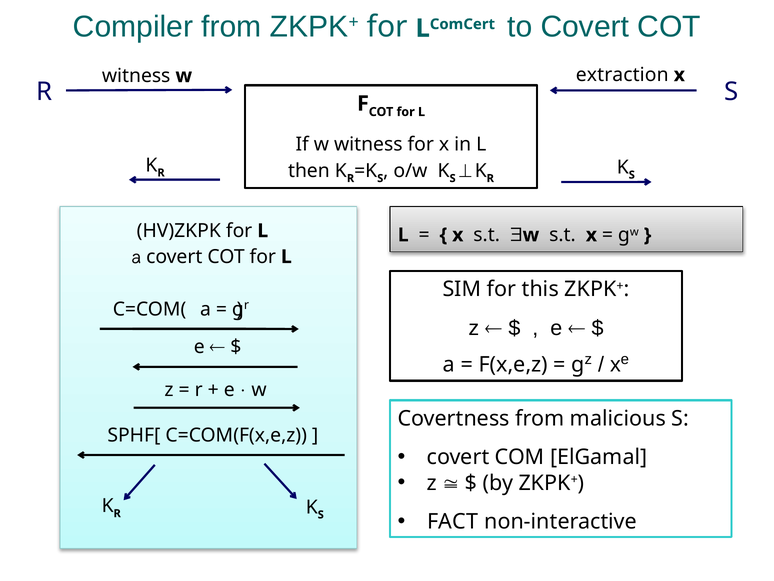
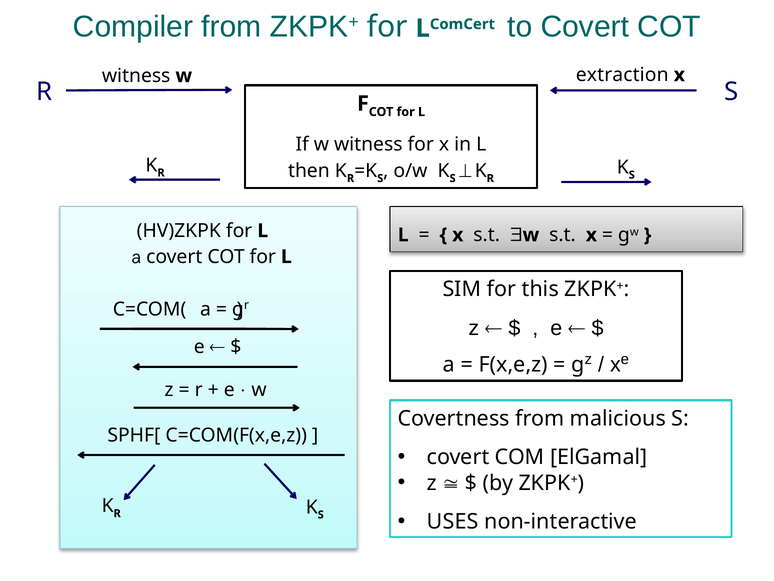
FACT: FACT -> USES
